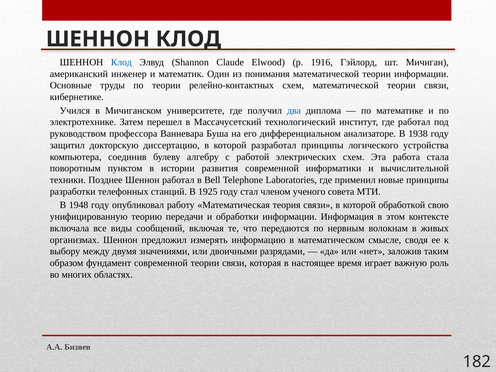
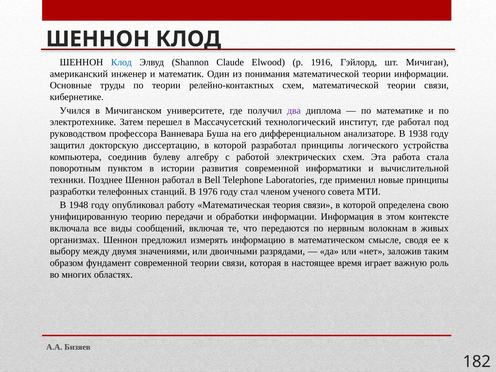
два colour: blue -> purple
1925: 1925 -> 1976
обработкой: обработкой -> определена
